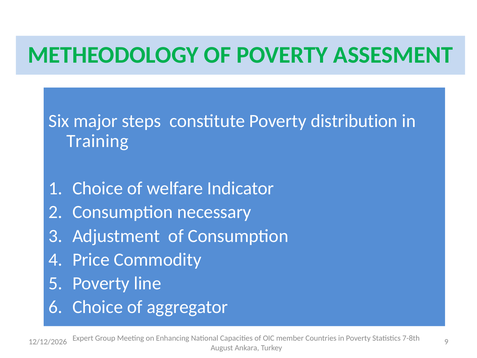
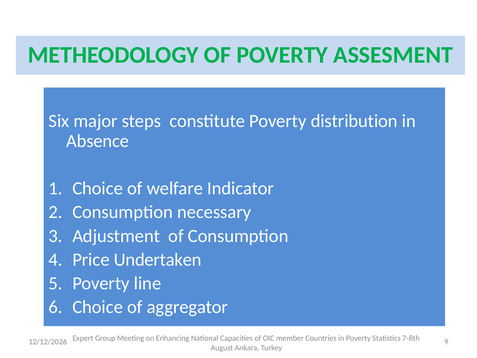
Training: Training -> Absence
Commodity: Commodity -> Undertaken
